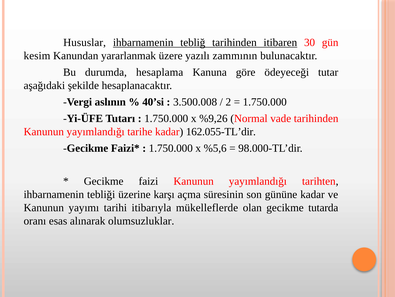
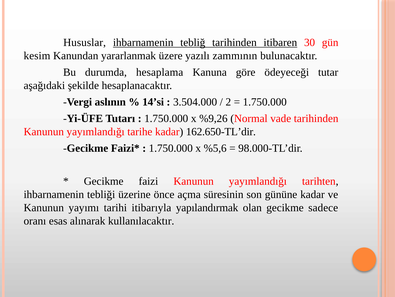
40’si: 40’si -> 14’si
3.500.008: 3.500.008 -> 3.504.000
162.055-TL’dir: 162.055-TL’dir -> 162.650-TL’dir
karşı: karşı -> önce
mükelleflerde: mükelleflerde -> yapılandırmak
tutarda: tutarda -> sadece
olumsuzluklar: olumsuzluklar -> kullanılacaktır
